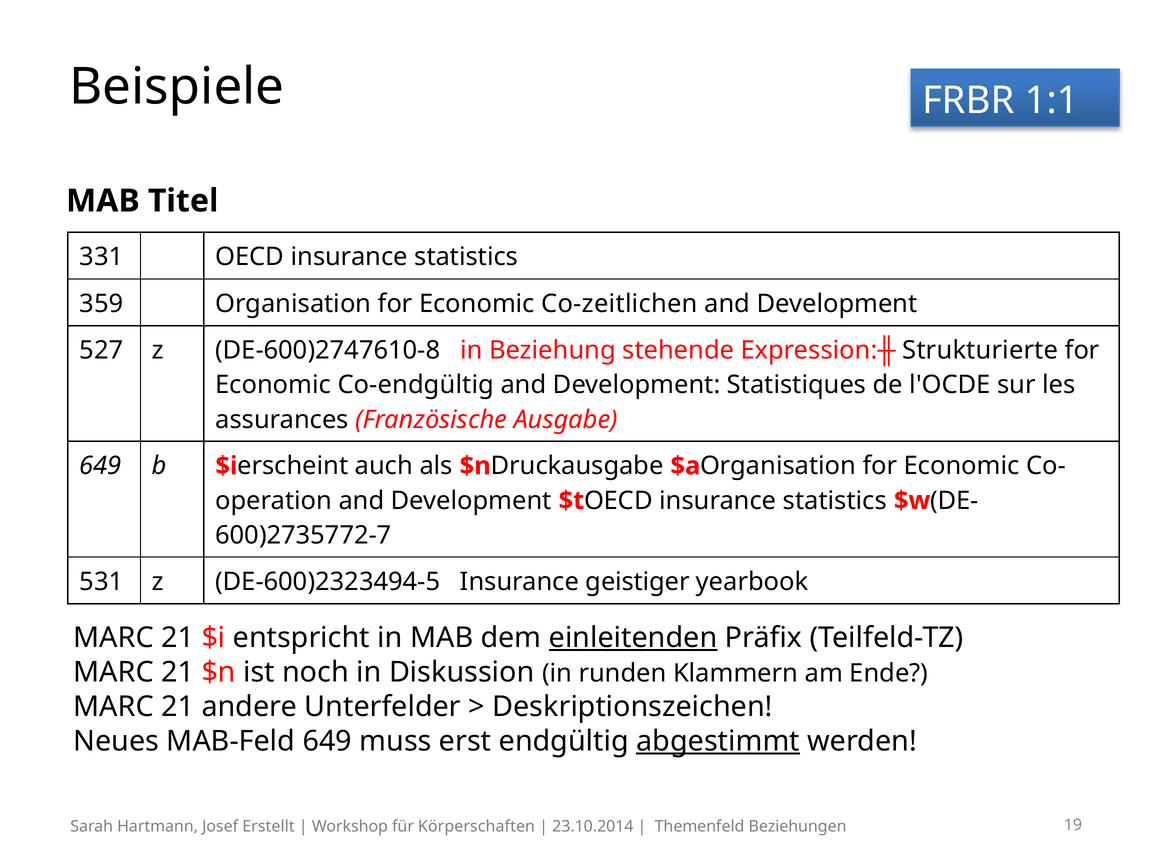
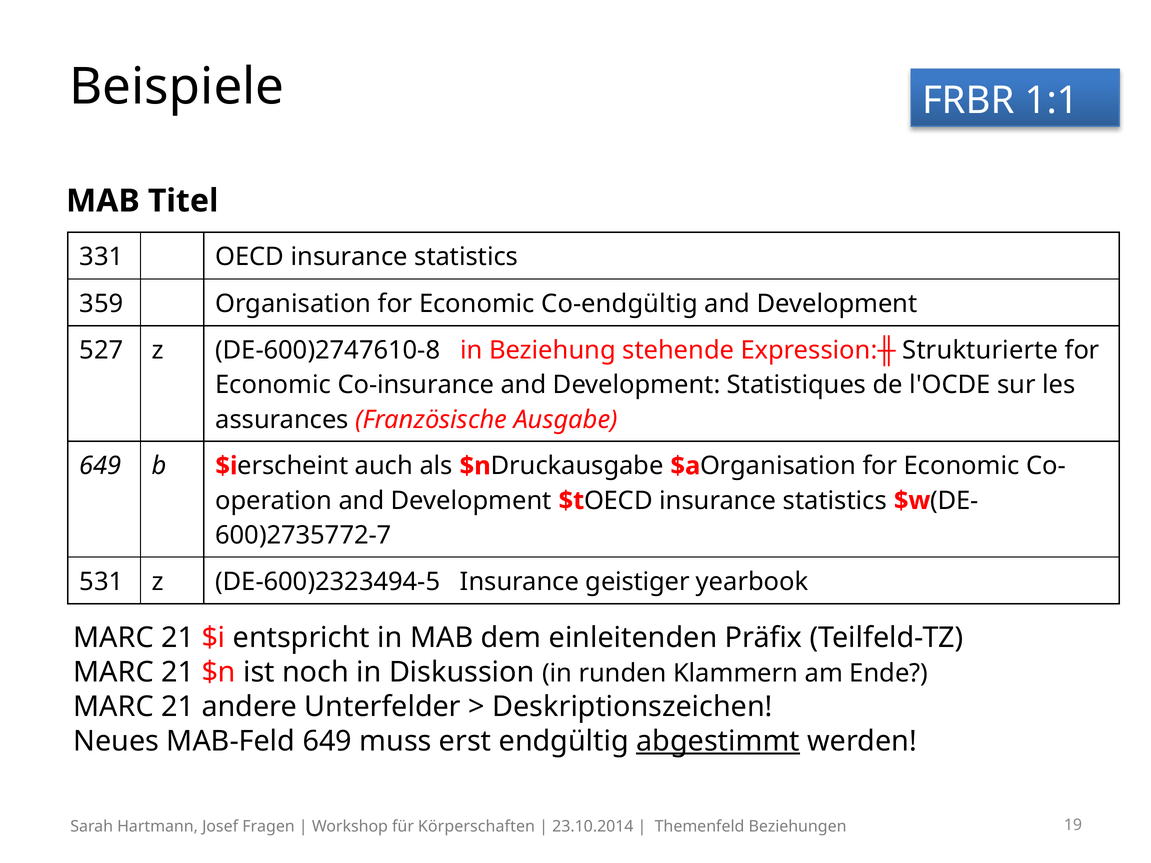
Co-zeitlichen: Co-zeitlichen -> Co-endgültig
Co-endgültig: Co-endgültig -> Co-insurance
einleitenden underline: present -> none
Erstellt: Erstellt -> Fragen
